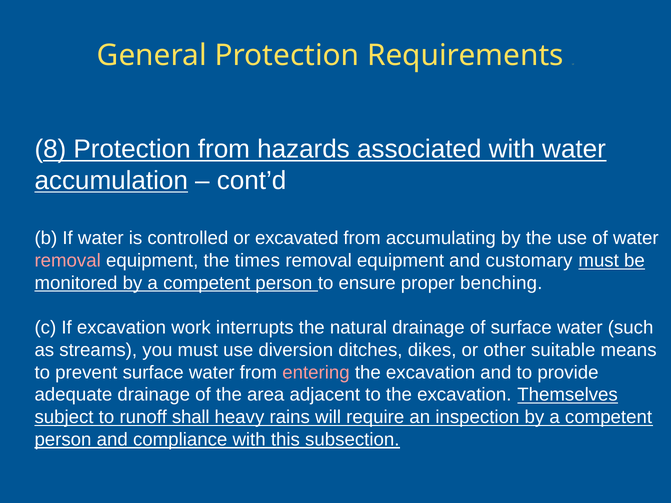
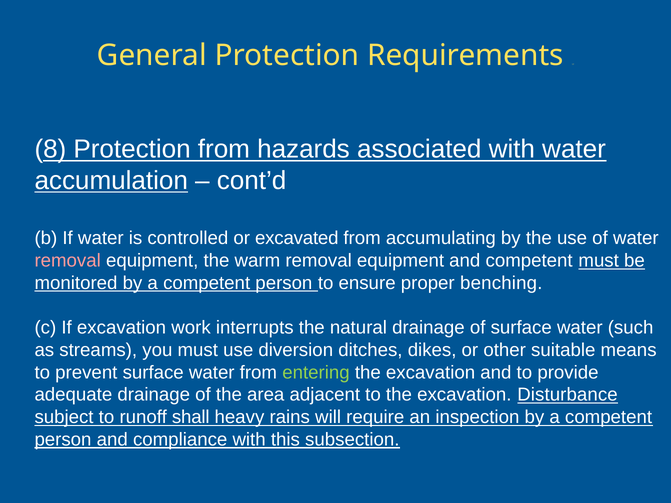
times: times -> warm
and customary: customary -> competent
entering colour: pink -> light green
Themselves: Themselves -> Disturbance
